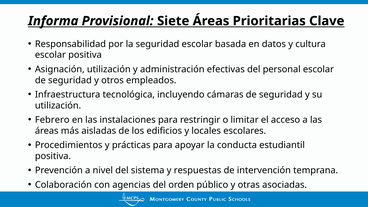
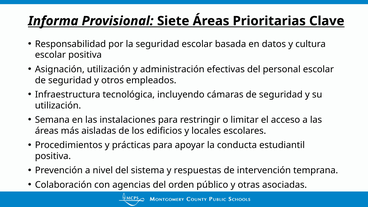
Febrero: Febrero -> Semana
